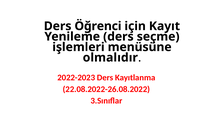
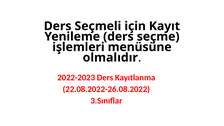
Öğrenci: Öğrenci -> Seçmeli
